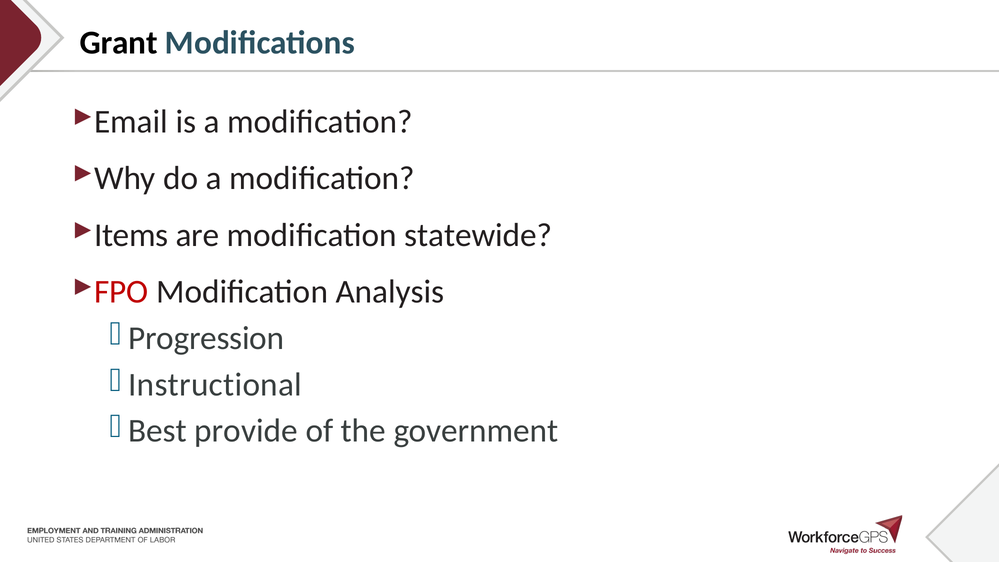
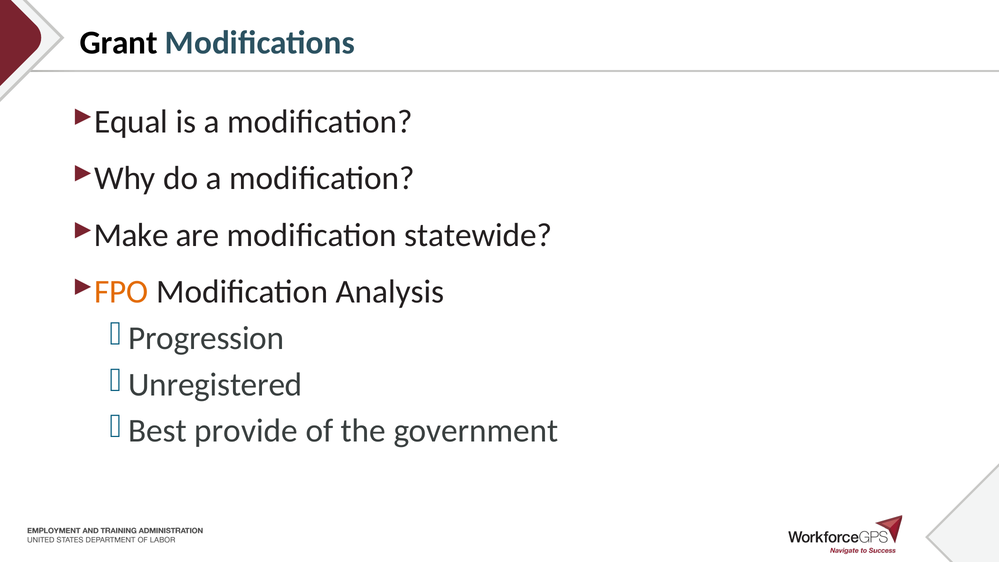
Email: Email -> Equal
Items: Items -> Make
FPO colour: red -> orange
Instructional: Instructional -> Unregistered
